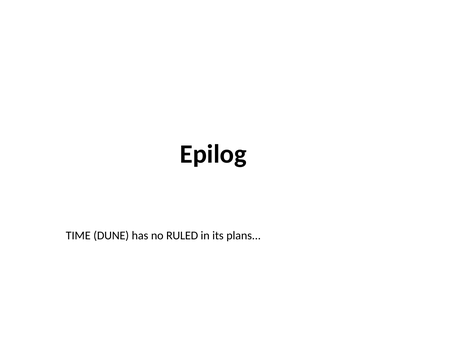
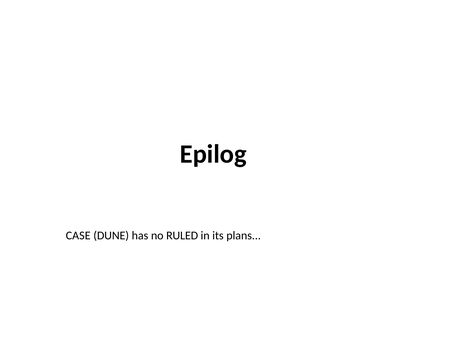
TIME: TIME -> CASE
